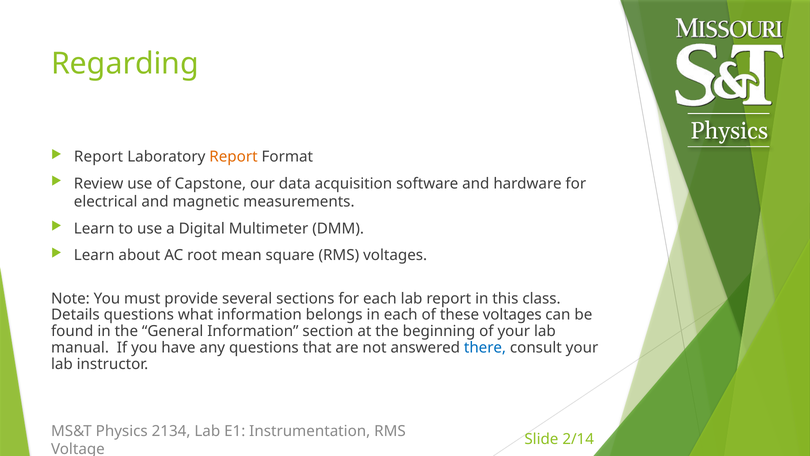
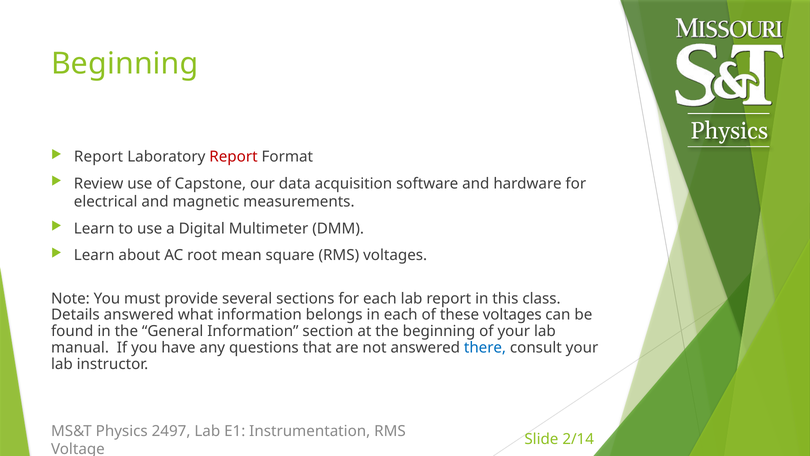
Regarding at (125, 64): Regarding -> Beginning
Report at (233, 157) colour: orange -> red
Details questions: questions -> answered
2134: 2134 -> 2497
